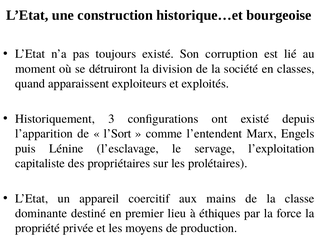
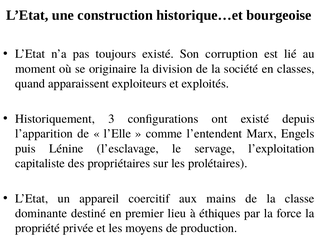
détruiront: détruiront -> originaire
l’Sort: l’Sort -> l’Elle
